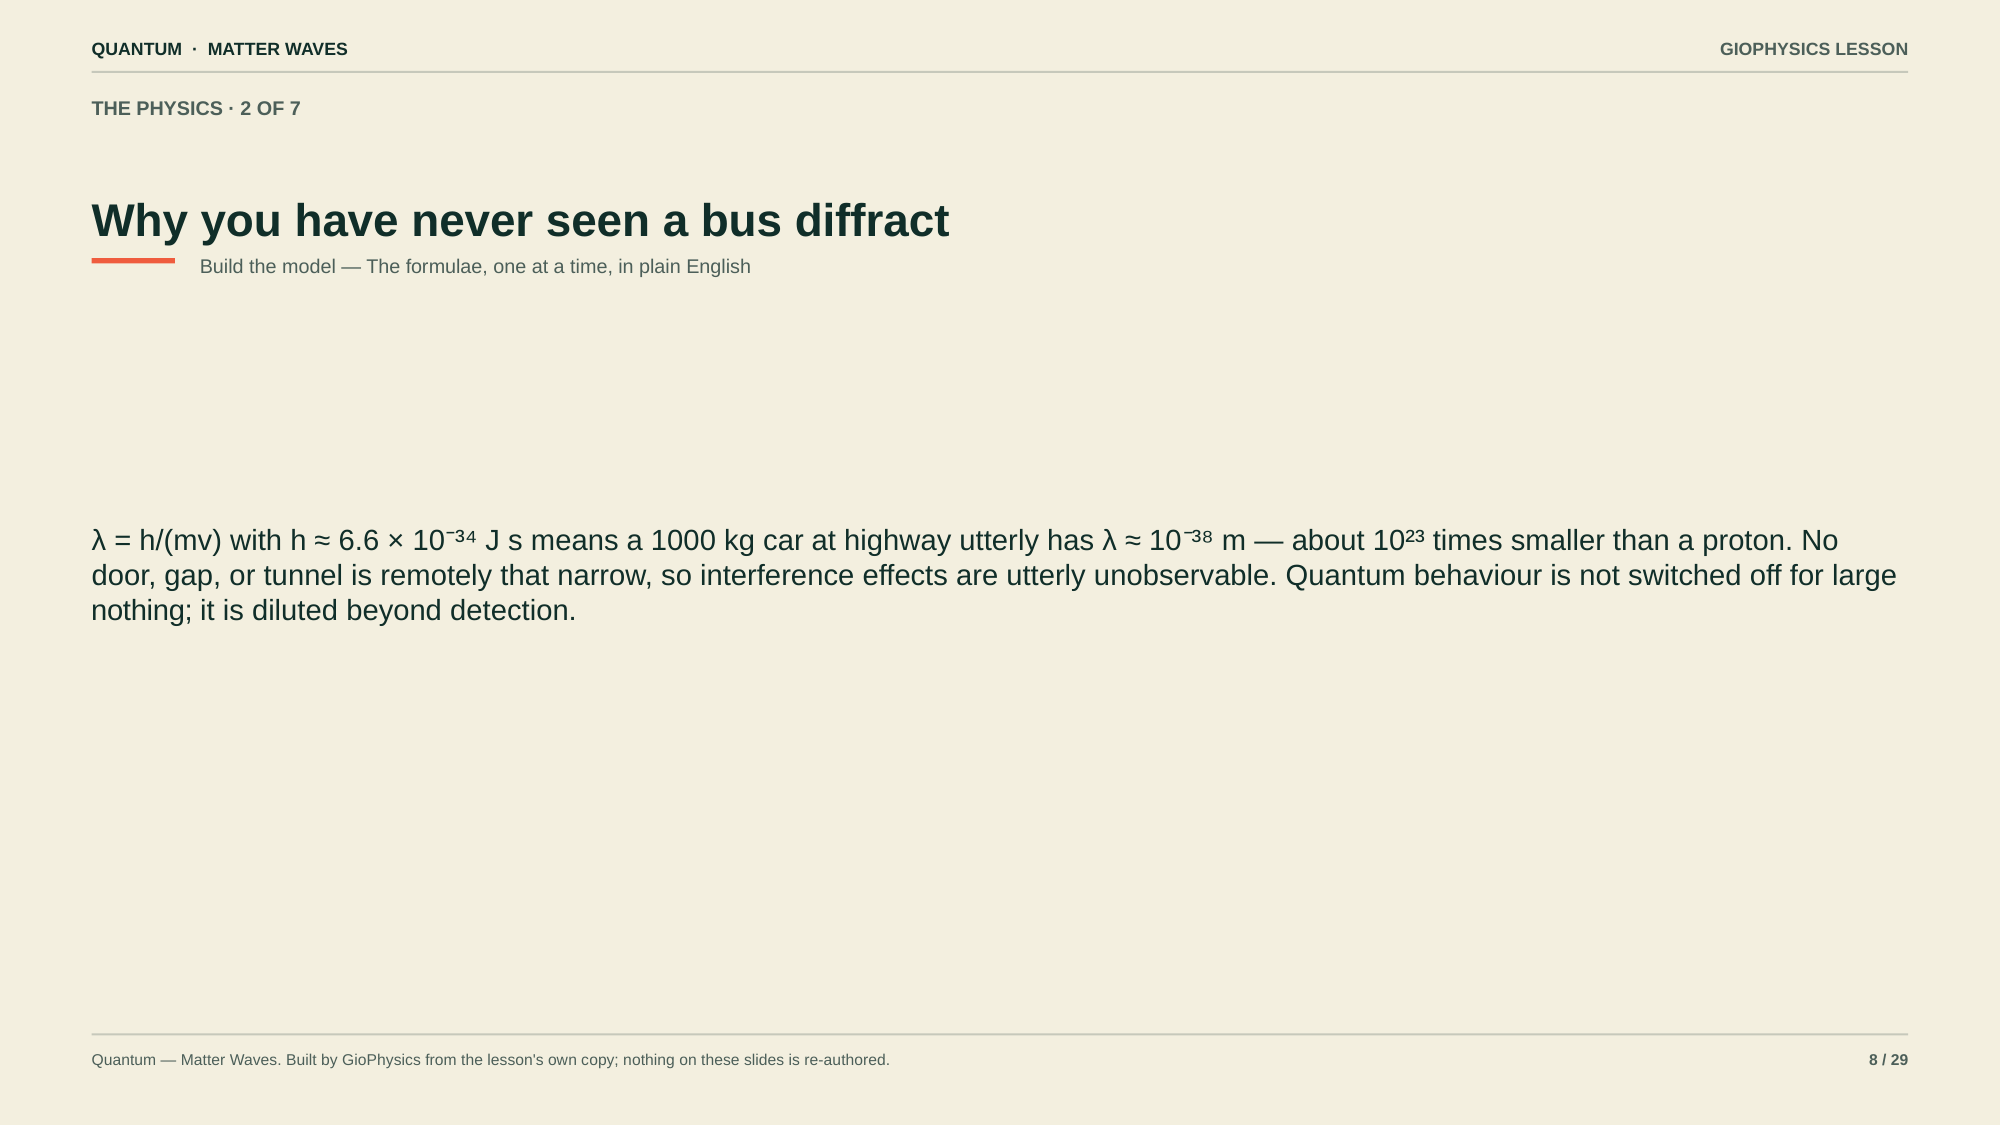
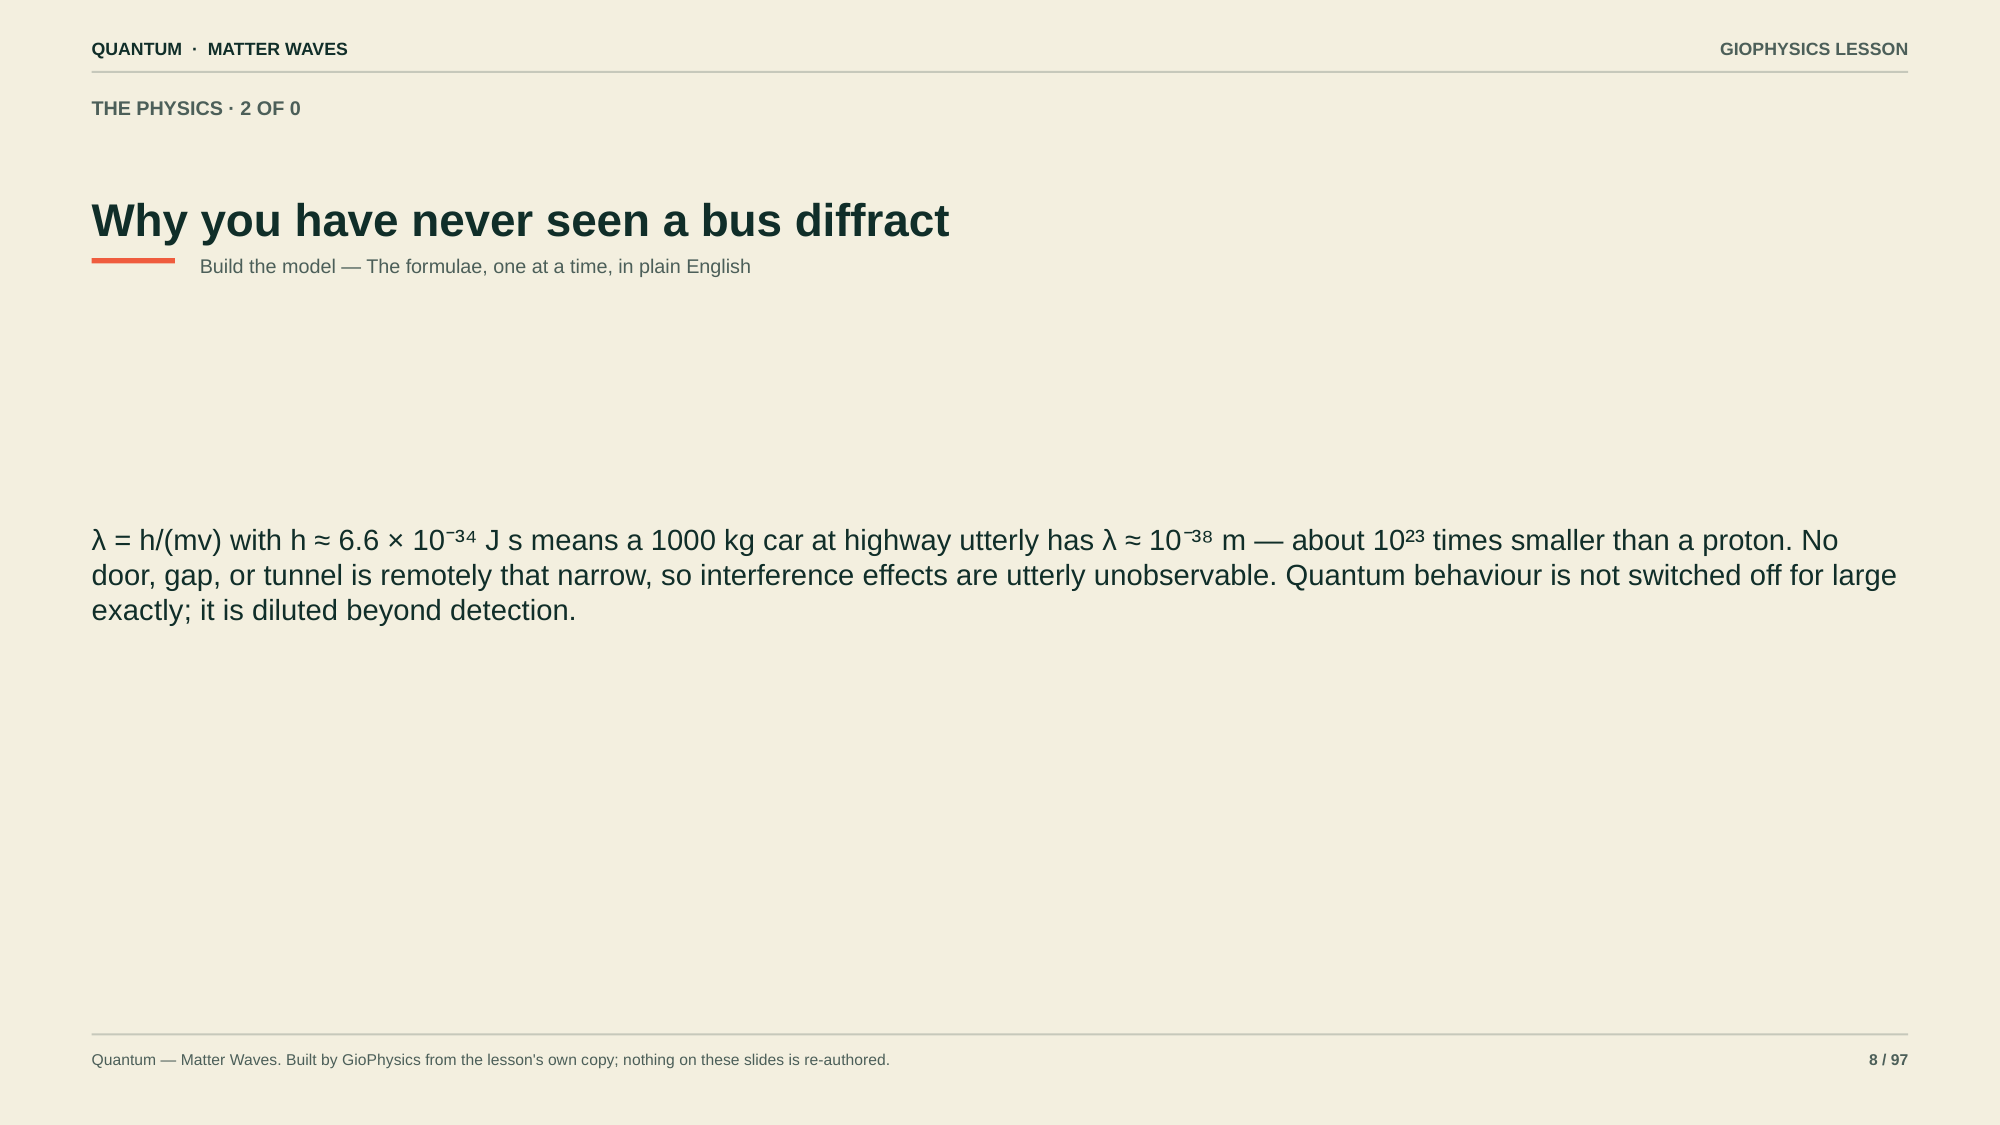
7: 7 -> 0
nothing at (142, 611): nothing -> exactly
29: 29 -> 97
